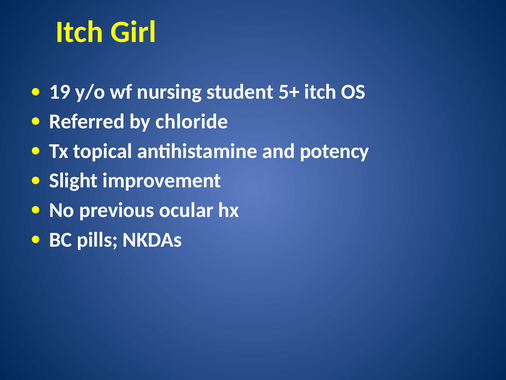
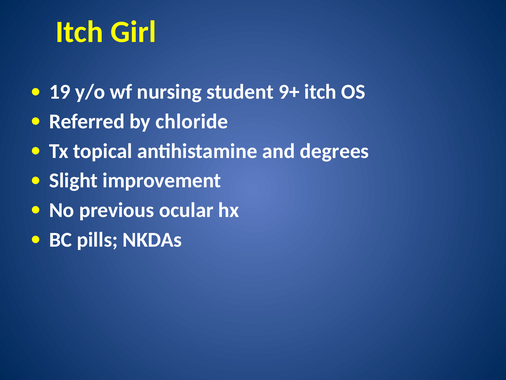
5+: 5+ -> 9+
potency: potency -> degrees
